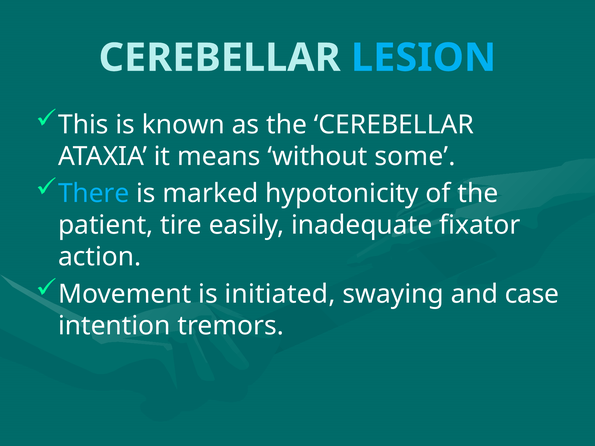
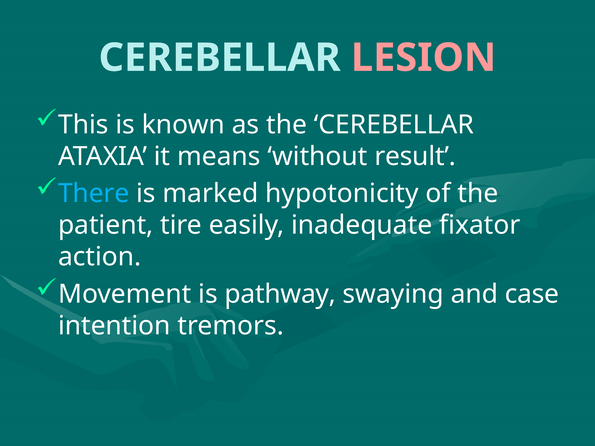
LESION colour: light blue -> pink
some: some -> result
initiated: initiated -> pathway
